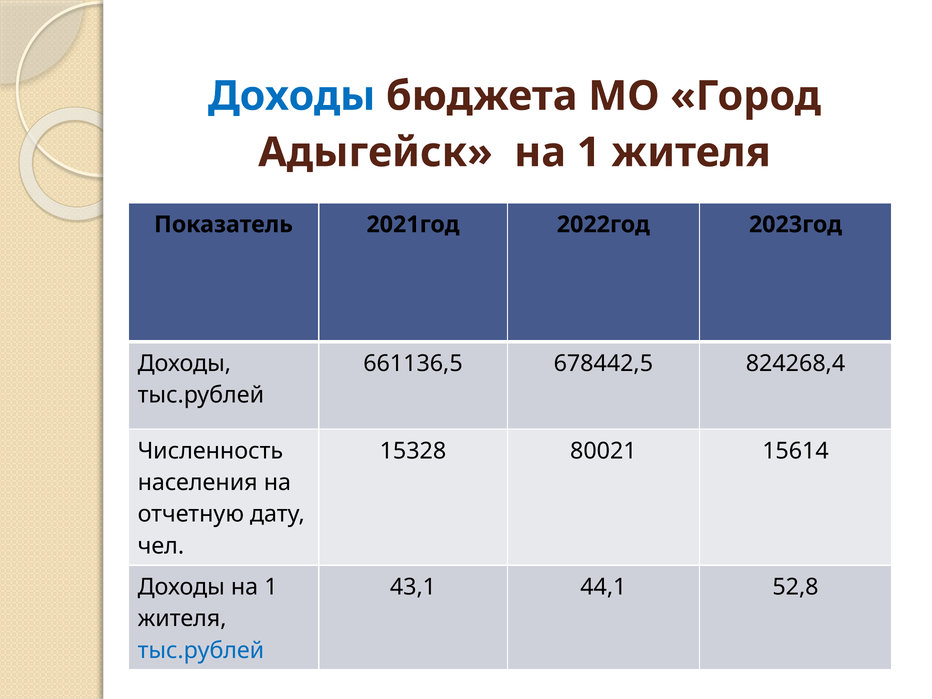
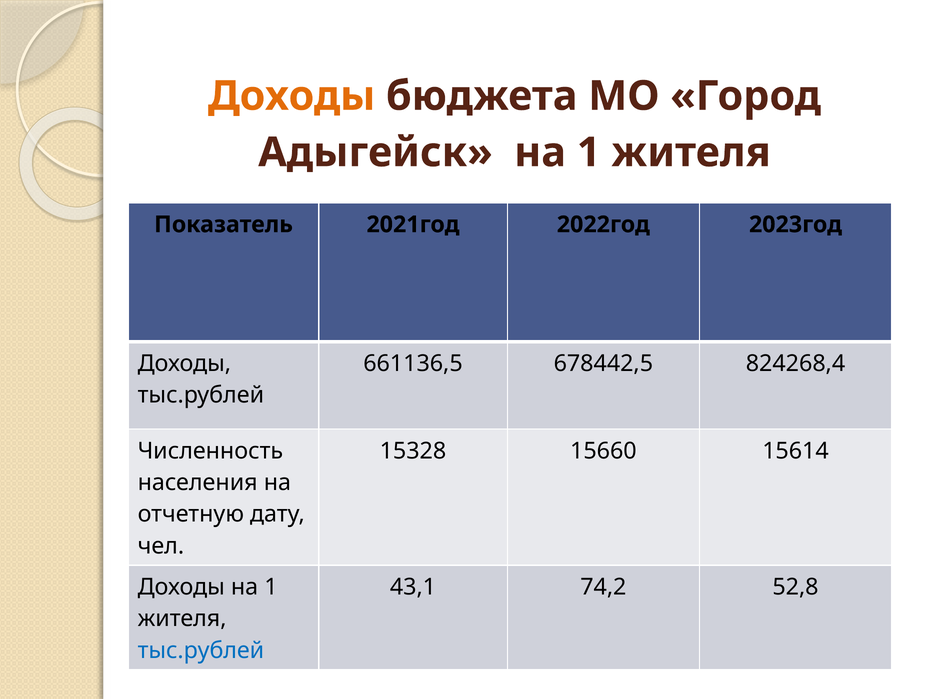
Доходы at (292, 96) colour: blue -> orange
80021: 80021 -> 15660
44,1: 44,1 -> 74,2
